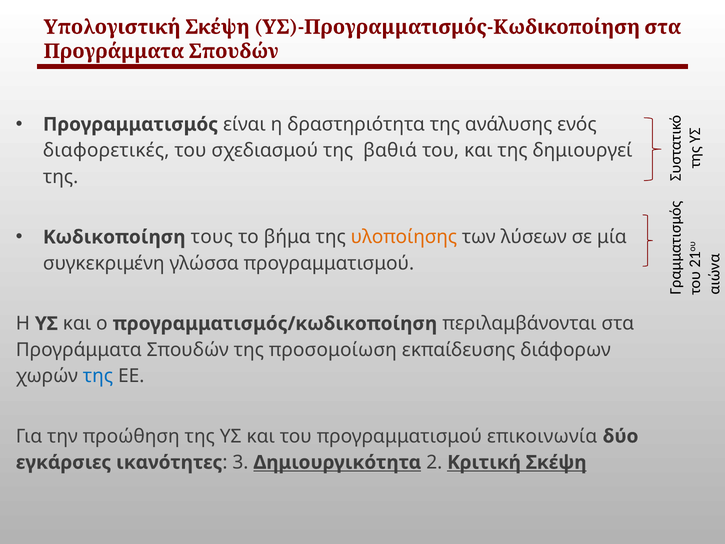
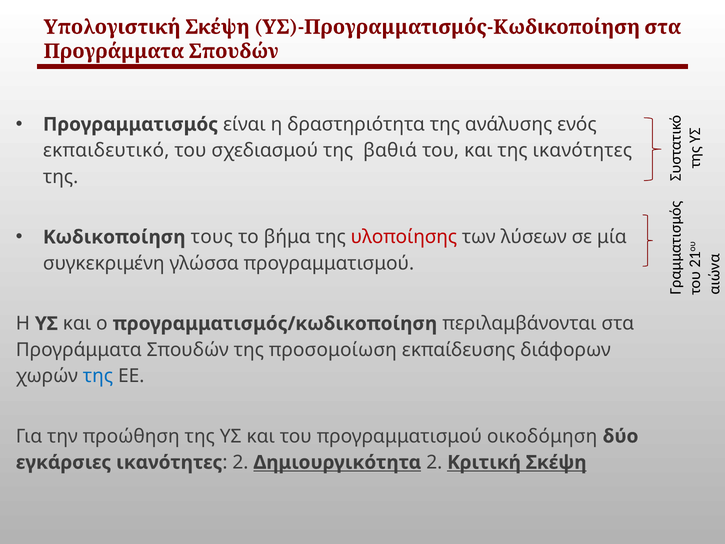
διαφορετικές: διαφορετικές -> εκπαιδευτικό
της δημιουργεί: δημιουργεί -> ικανότητες
υλοποίησης colour: orange -> red
επικοινωνία: επικοινωνία -> οικοδόμηση
3 at (240, 462): 3 -> 2
